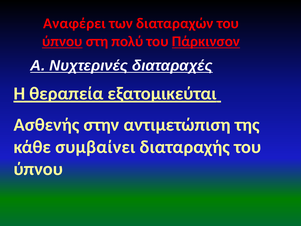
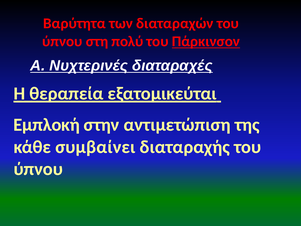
Αναφέρει: Αναφέρει -> Βαρύτητα
ύπνου at (62, 41) underline: present -> none
Ασθενής: Ασθενής -> Εμπλοκή
